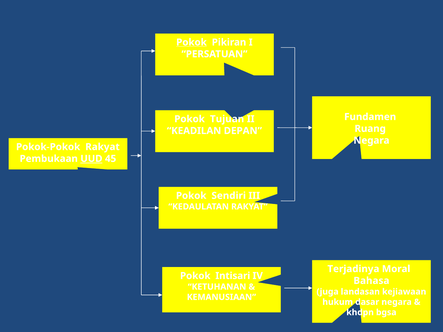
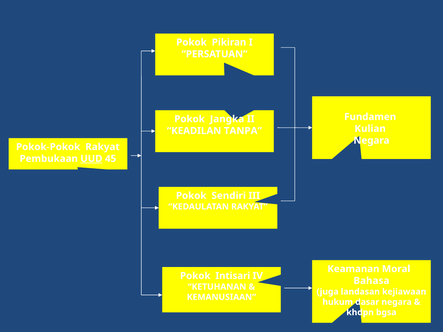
Pokok at (191, 42) underline: present -> none
Tujuan: Tujuan -> Jangka
Ruang: Ruang -> Kulian
DEPAN: DEPAN -> TANPA
Terjadinya: Terjadinya -> Keamanan
